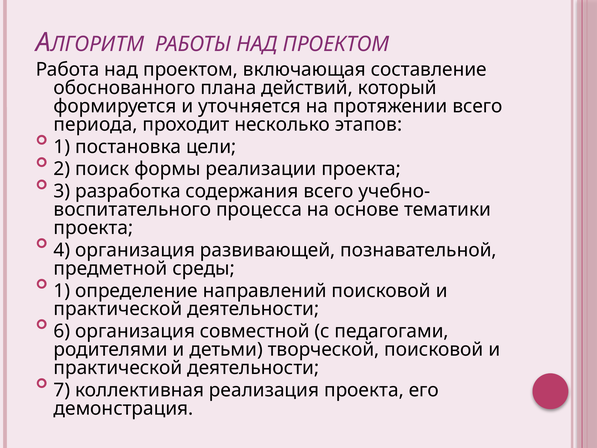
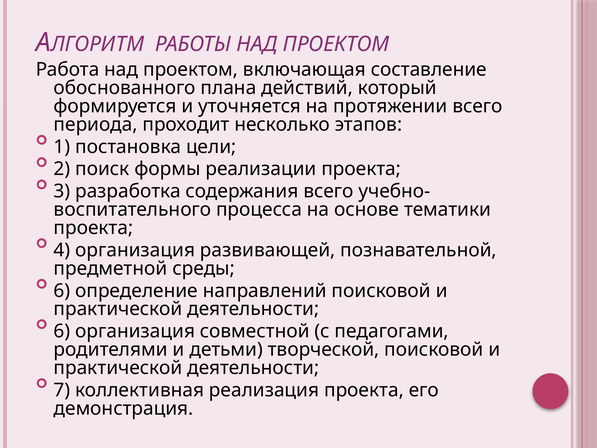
1 at (62, 291): 1 -> 6
